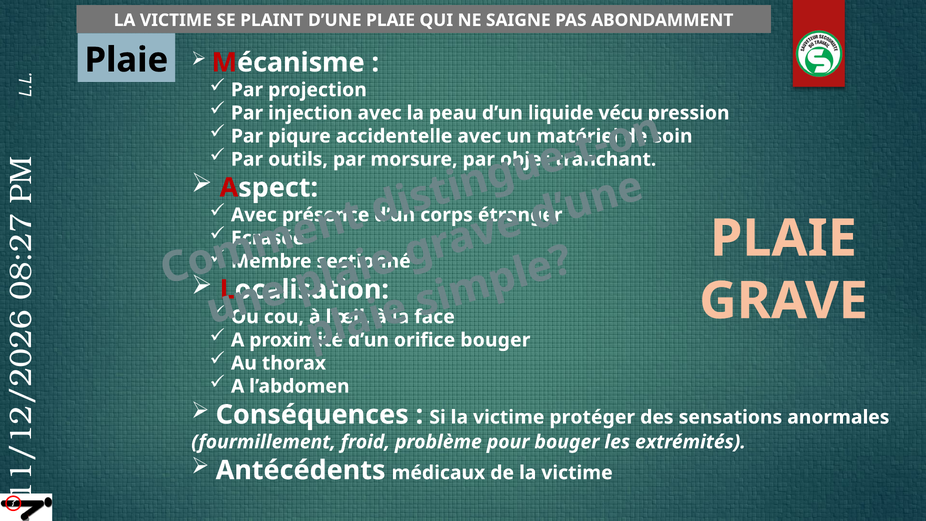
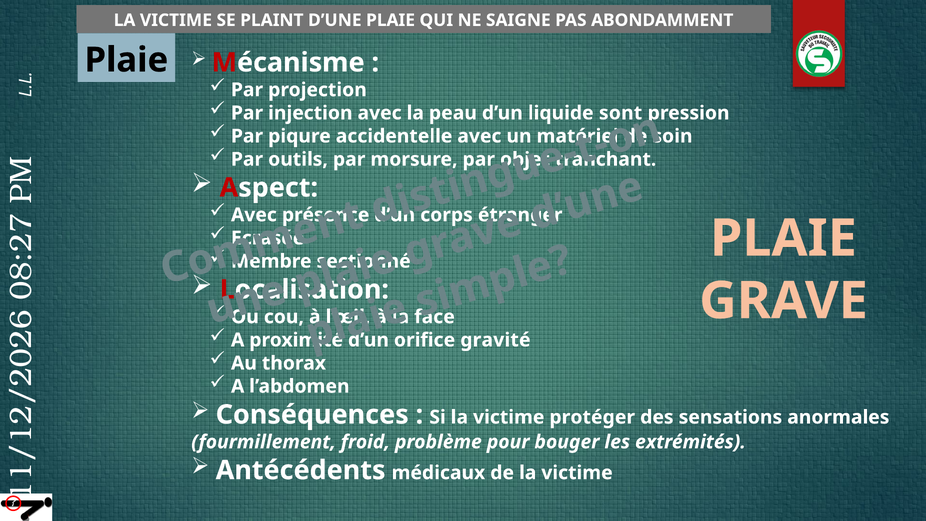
vécu: vécu -> sont
orifice bouger: bouger -> gravité
